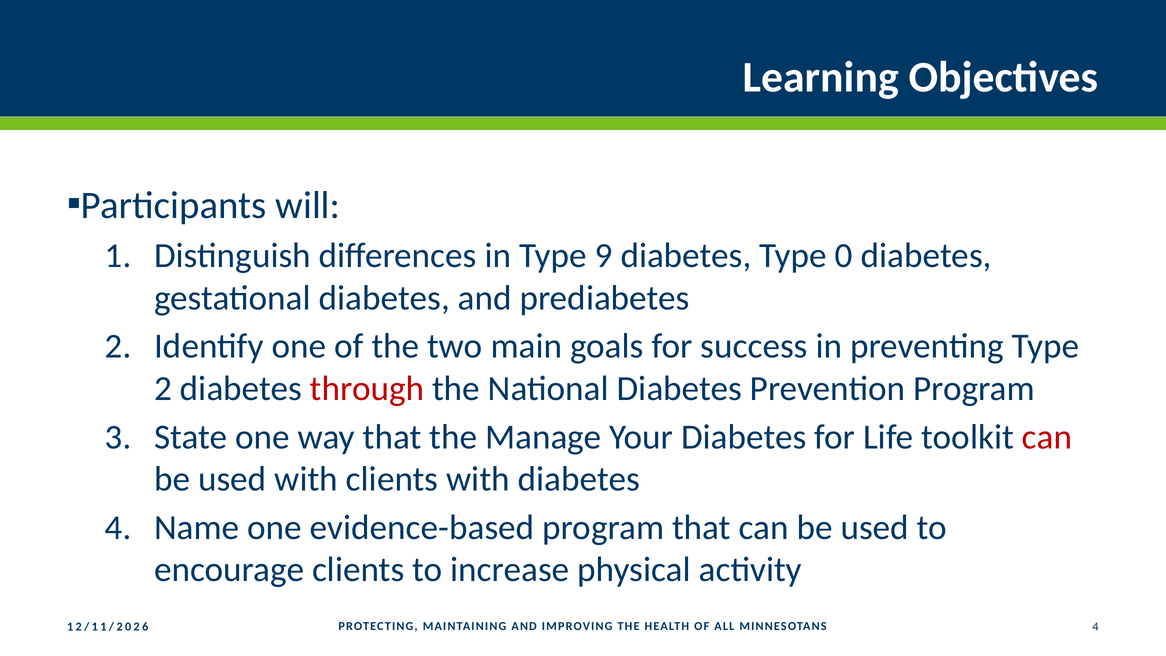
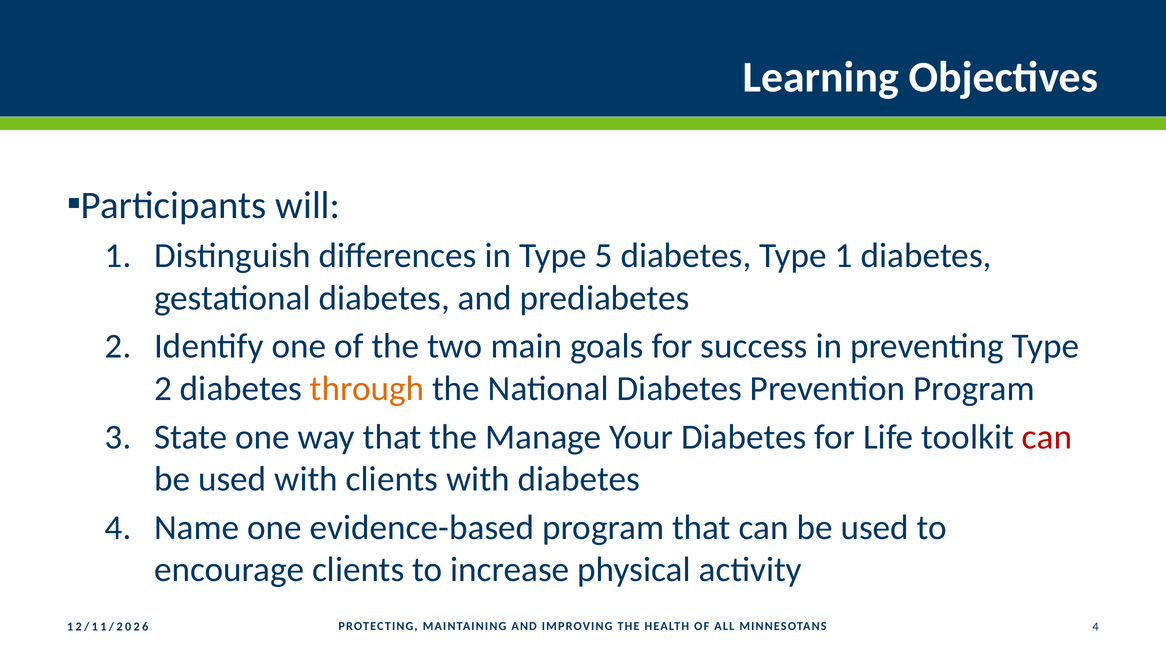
9: 9 -> 5
Type 0: 0 -> 1
through colour: red -> orange
